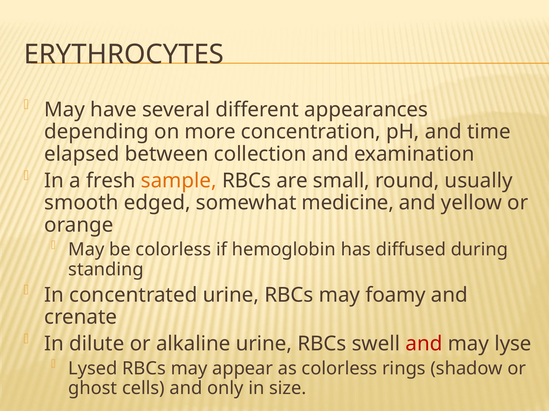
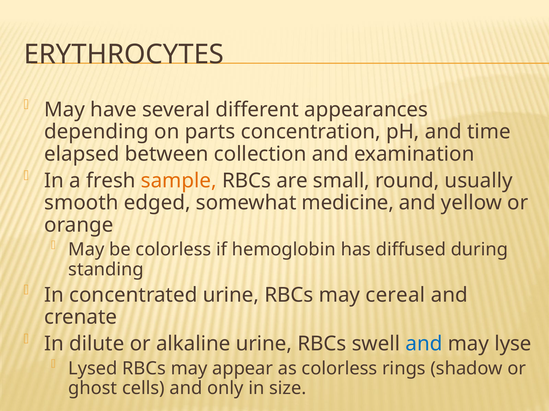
more: more -> parts
foamy: foamy -> cereal
and at (424, 344) colour: red -> blue
